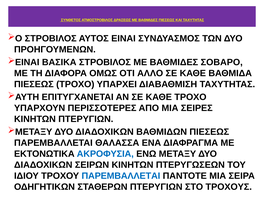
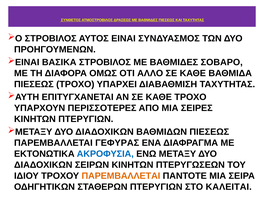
ΘΑΛΑΣΣΑ: ΘΑΛΑΣΣΑ -> ΓΕΦΥΡΑΣ
ΠΑΡΕΜΒΑΛΛΕΤΑΙ at (121, 176) colour: blue -> orange
ΤΡΟΧΟΥΣ: ΤΡΟΧΟΥΣ -> ΚΑΛΕΙΤΑΙ
